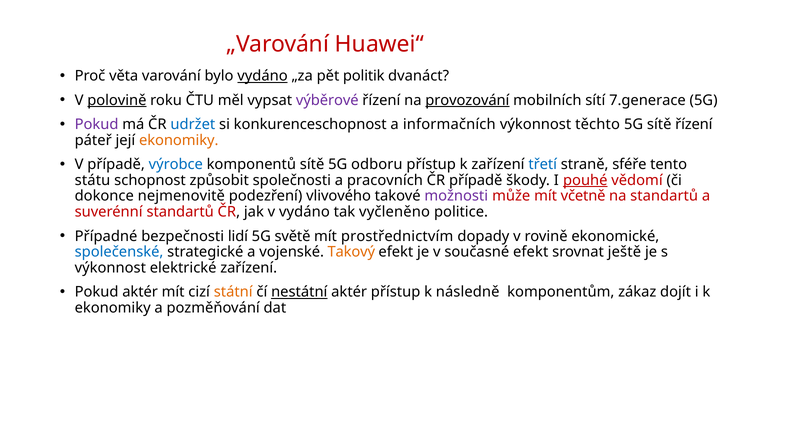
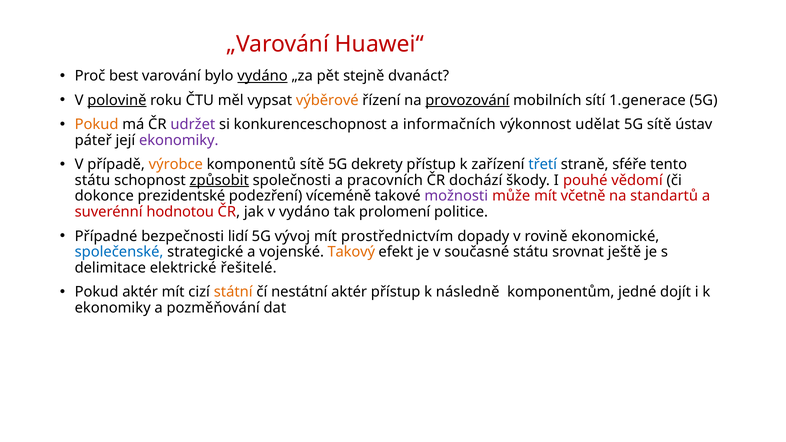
věta: věta -> best
politik: politik -> stejně
výběrové colour: purple -> orange
7.generace: 7.generace -> 1.generace
Pokud at (97, 124) colour: purple -> orange
udržet colour: blue -> purple
těchto: těchto -> udělat
sítě řízení: řízení -> ústav
ekonomiky at (179, 140) colour: orange -> purple
výrobce colour: blue -> orange
odboru: odboru -> dekrety
způsobit underline: none -> present
ČR případě: případě -> dochází
pouhé underline: present -> none
nejmenovitě: nejmenovitě -> prezidentské
vlivového: vlivového -> víceméně
suverénní standartů: standartů -> hodnotou
vyčleněno: vyčleněno -> prolomení
světě: světě -> vývoj
současné efekt: efekt -> státu
výkonnost at (110, 268): výkonnost -> delimitace
elektrické zařízení: zařízení -> řešitelé
nestátní underline: present -> none
zákaz: zákaz -> jedné
